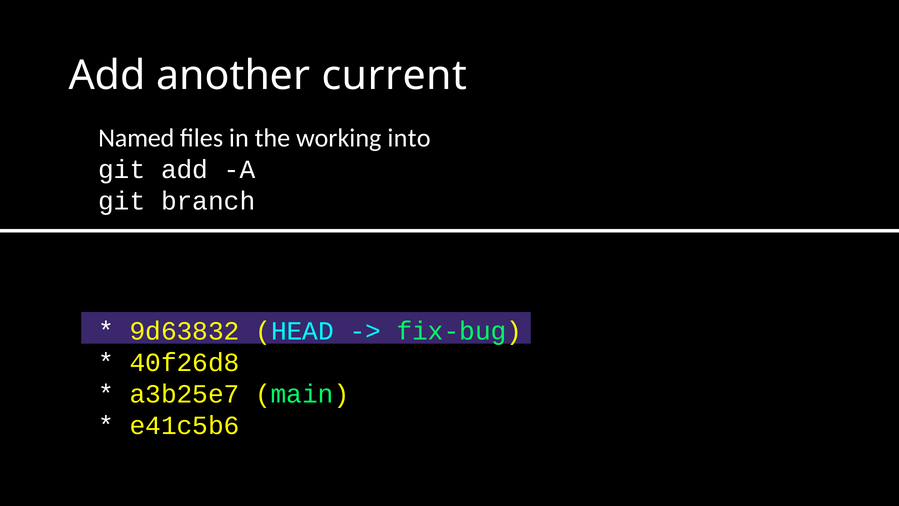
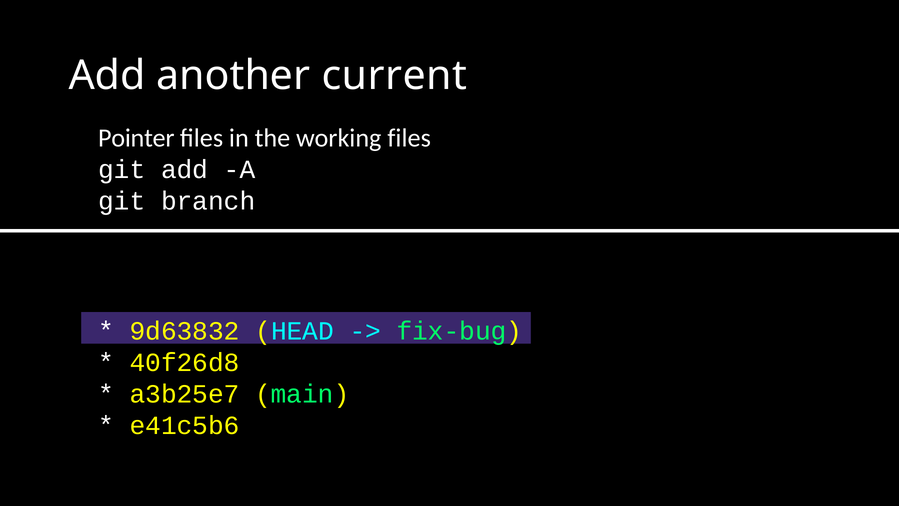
Named: Named -> Pointer
working into: into -> files
